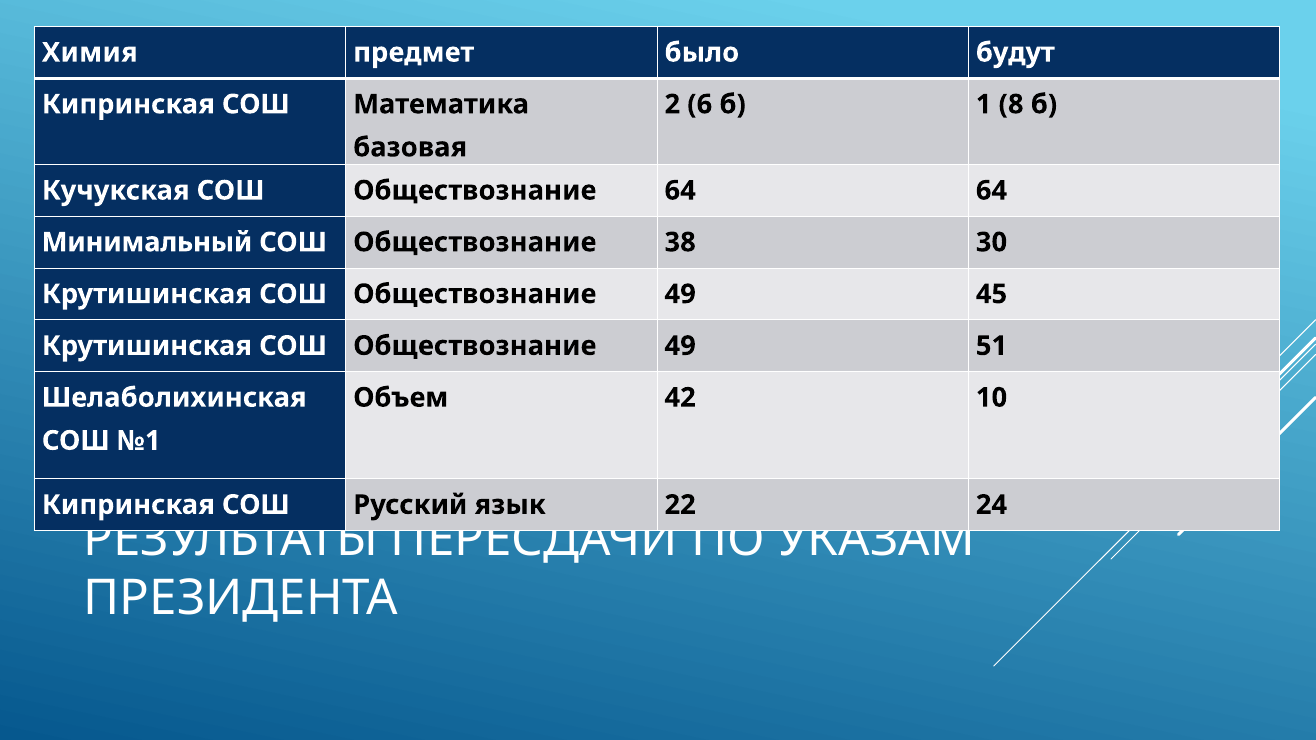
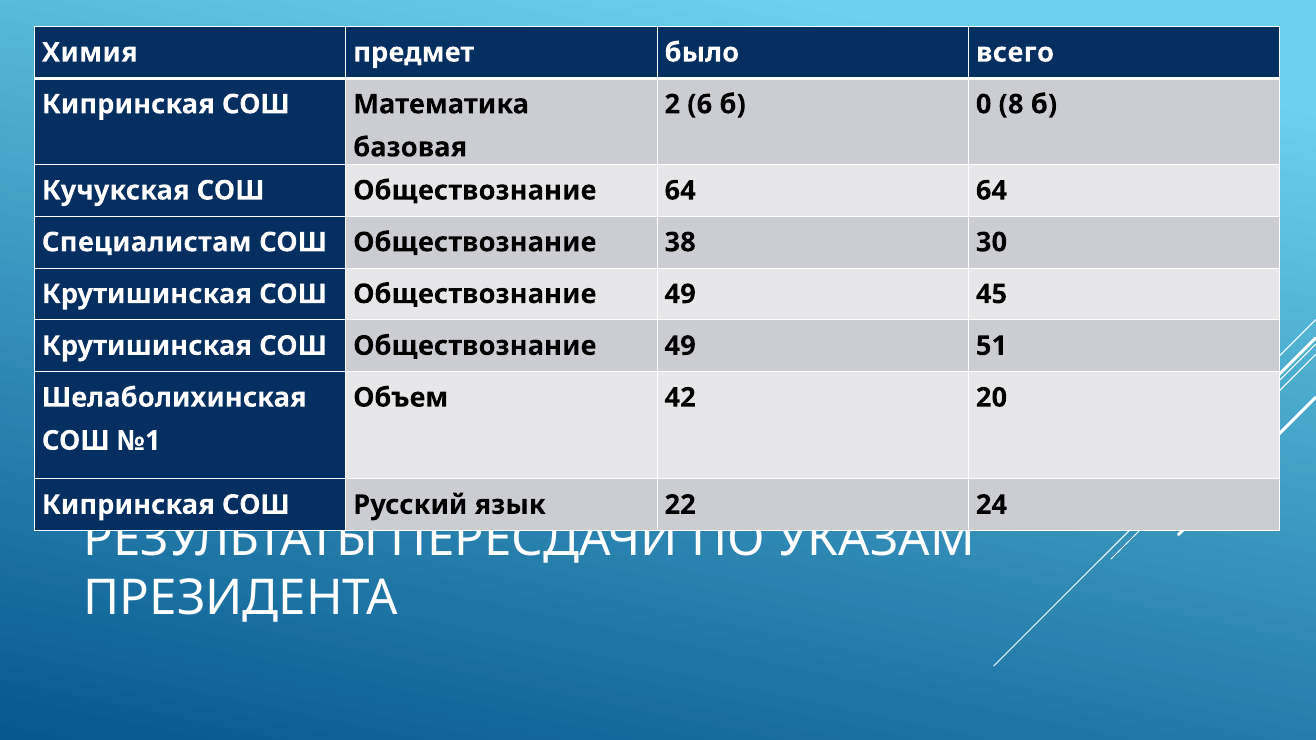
будут: будут -> всего
1: 1 -> 0
Минимальный: Минимальный -> Специалистам
10: 10 -> 20
